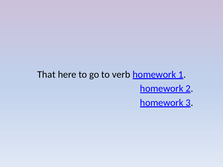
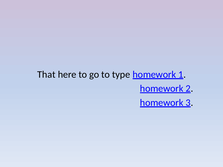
verb: verb -> type
